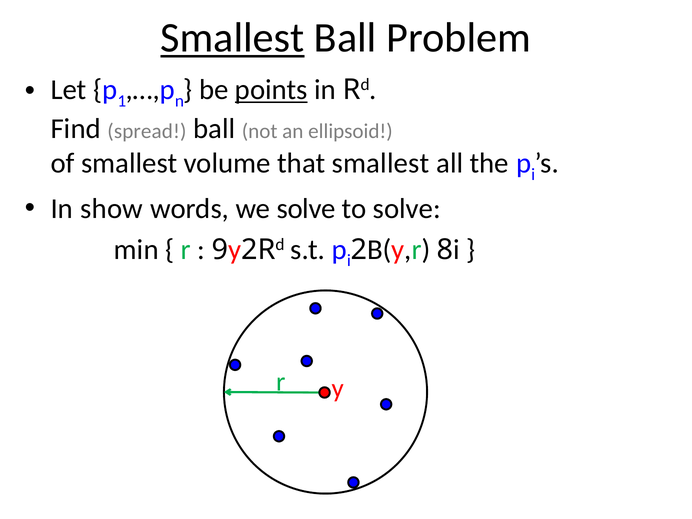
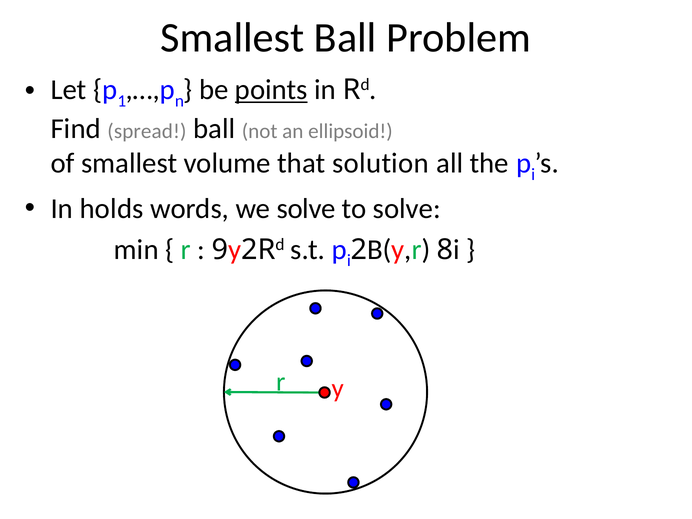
Smallest at (232, 38) underline: present -> none
that smallest: smallest -> solution
show: show -> holds
